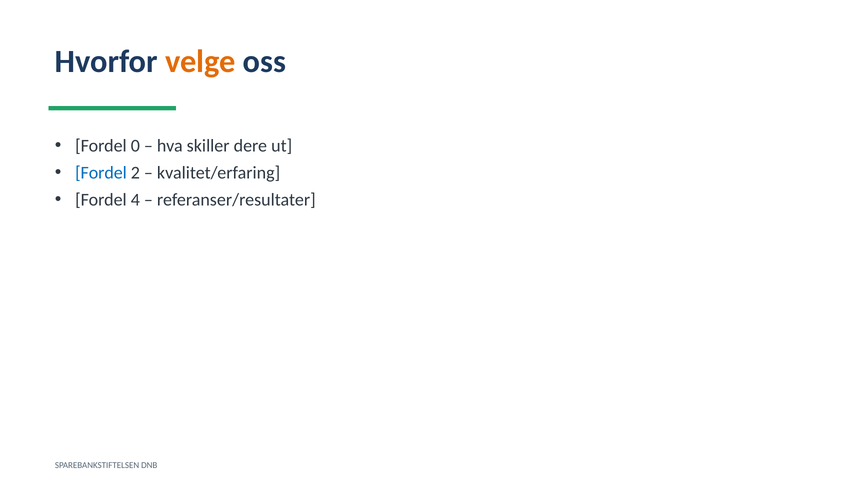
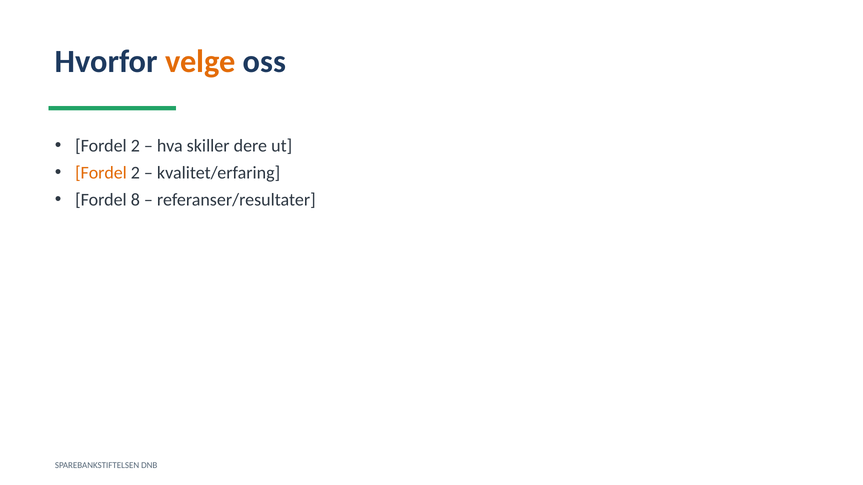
0 at (135, 146): 0 -> 2
Fordel at (101, 173) colour: blue -> orange
4: 4 -> 8
